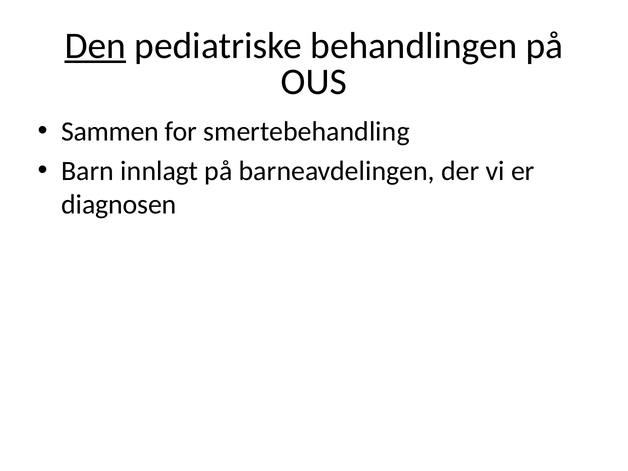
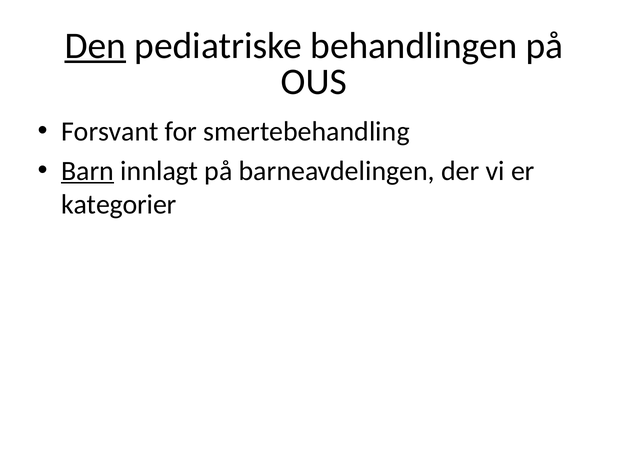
Sammen: Sammen -> Forsvant
Barn underline: none -> present
diagnosen: diagnosen -> kategorier
